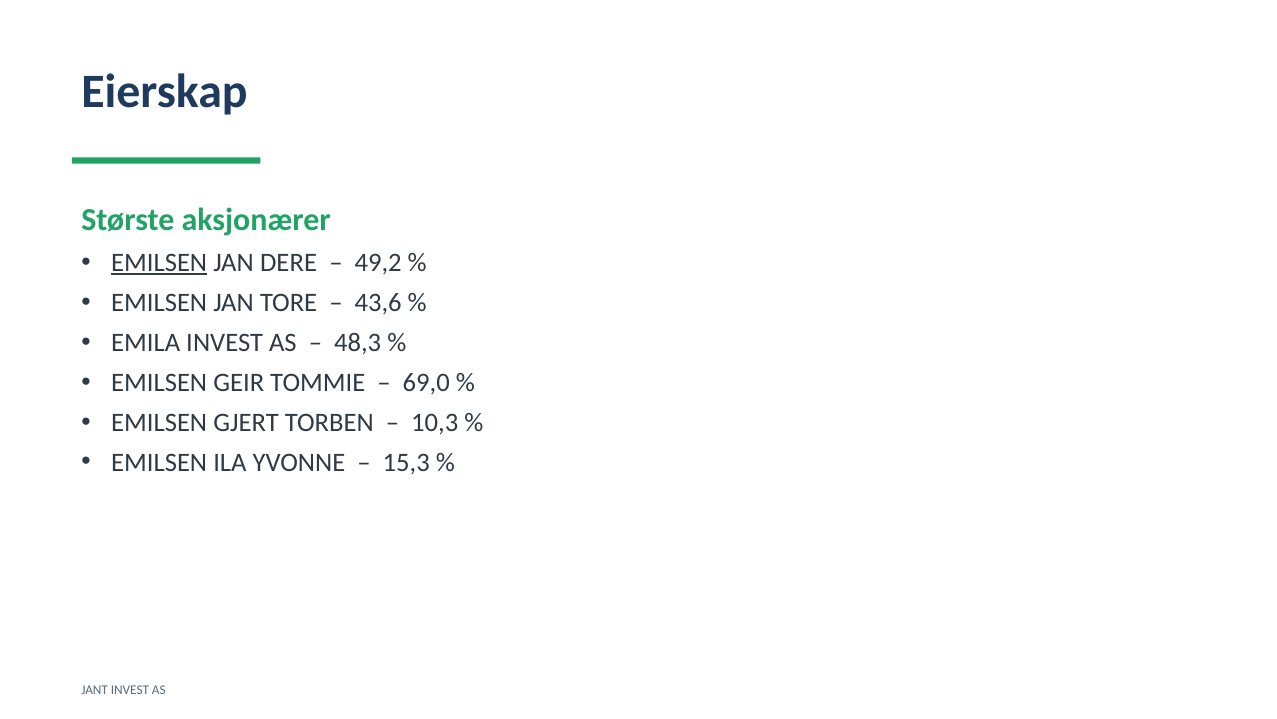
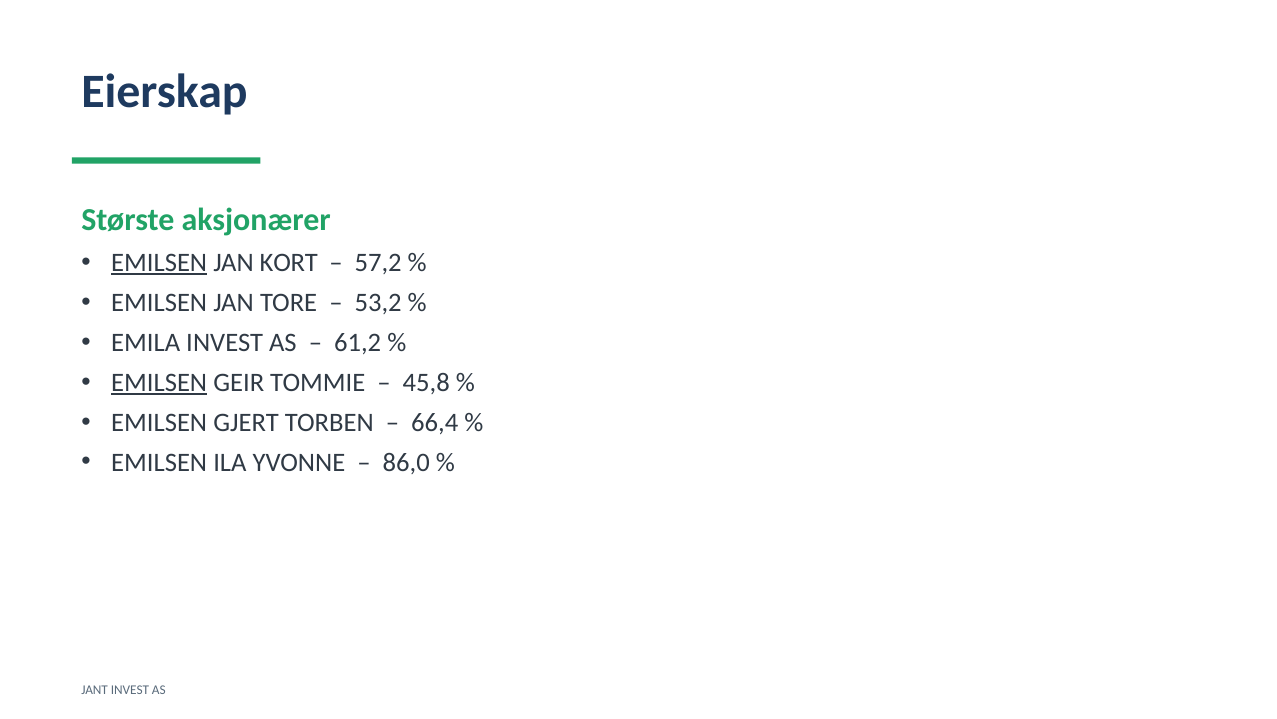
DERE: DERE -> KORT
49,2: 49,2 -> 57,2
43,6: 43,6 -> 53,2
48,3: 48,3 -> 61,2
EMILSEN at (159, 382) underline: none -> present
69,0: 69,0 -> 45,8
10,3: 10,3 -> 66,4
15,3: 15,3 -> 86,0
